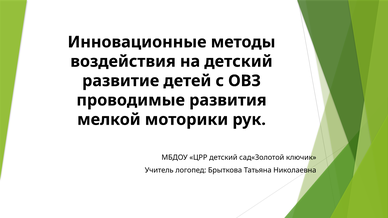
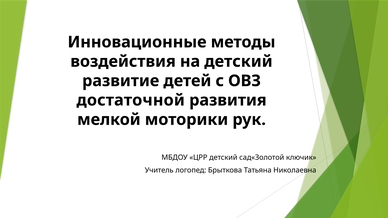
проводимые: проводимые -> достаточной
